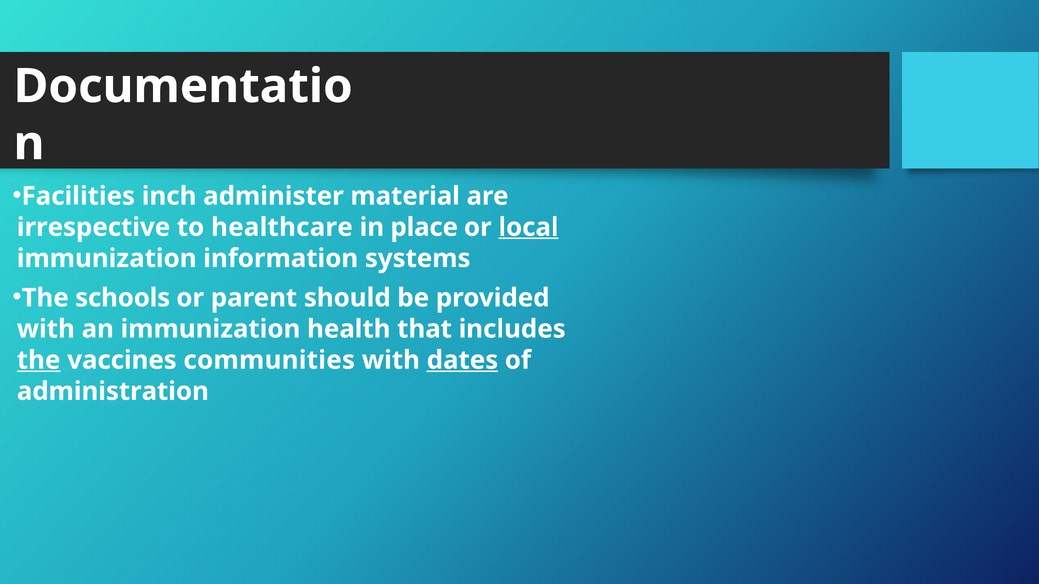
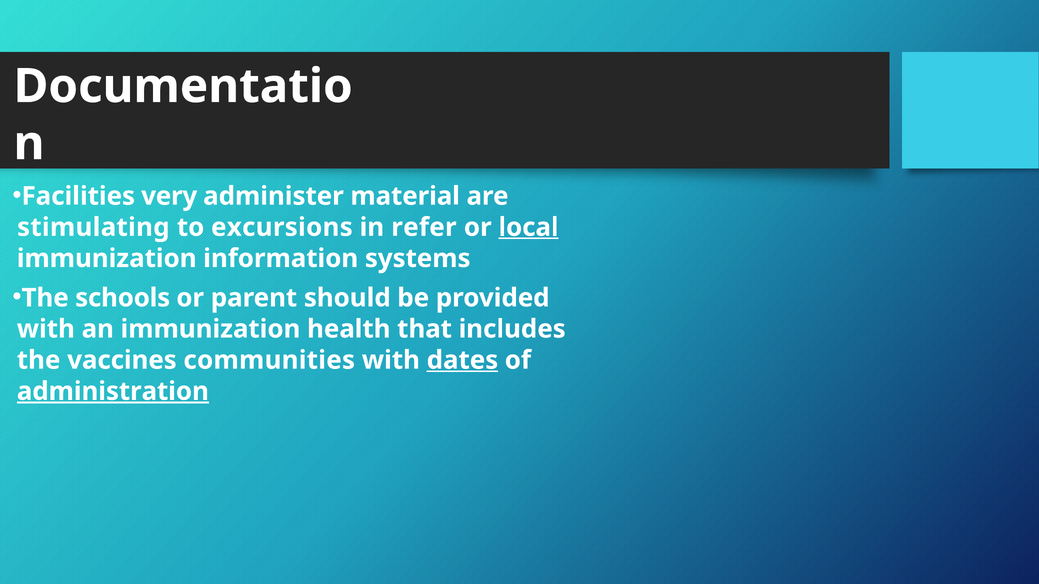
inch: inch -> very
irrespective: irrespective -> stimulating
healthcare: healthcare -> excursions
place: place -> refer
the at (39, 360) underline: present -> none
administration underline: none -> present
